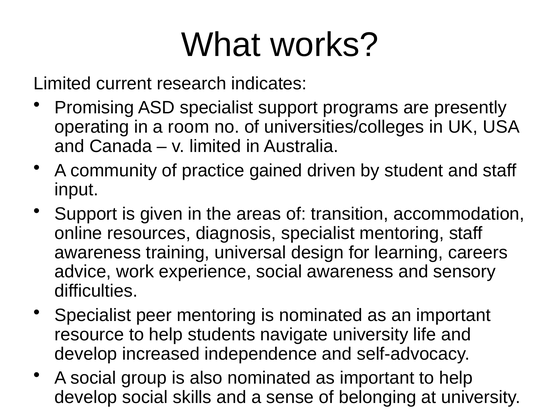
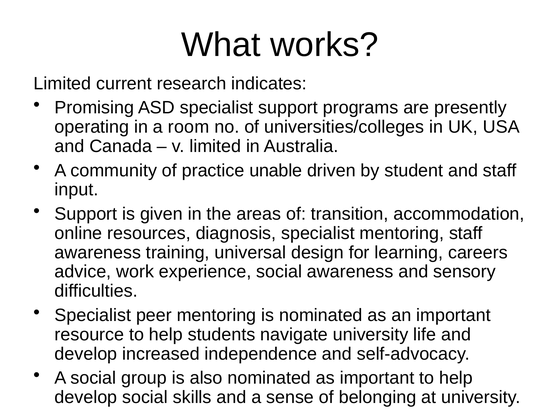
gained: gained -> unable
